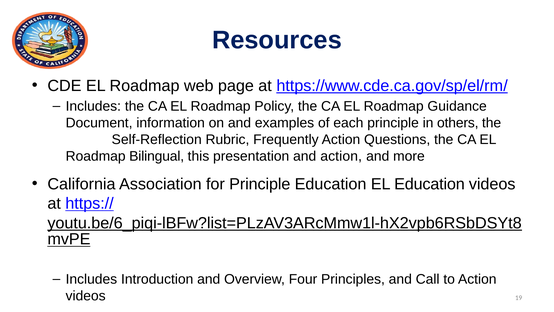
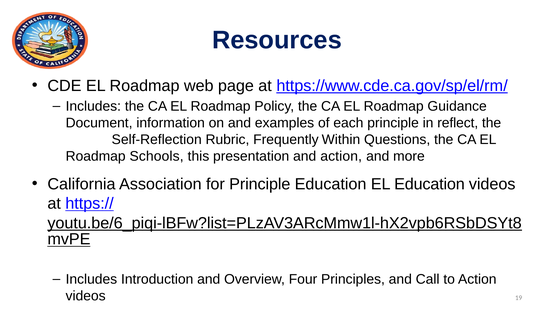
others: others -> reflect
Frequently Action: Action -> Within
Bilingual: Bilingual -> Schools
